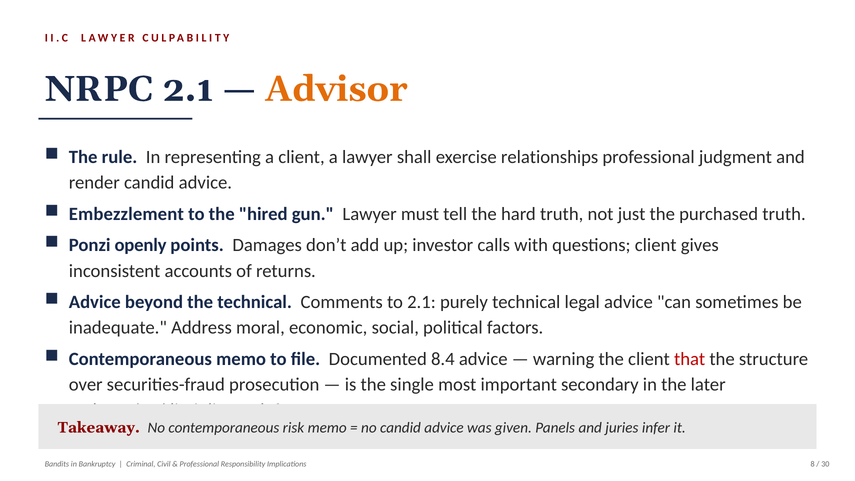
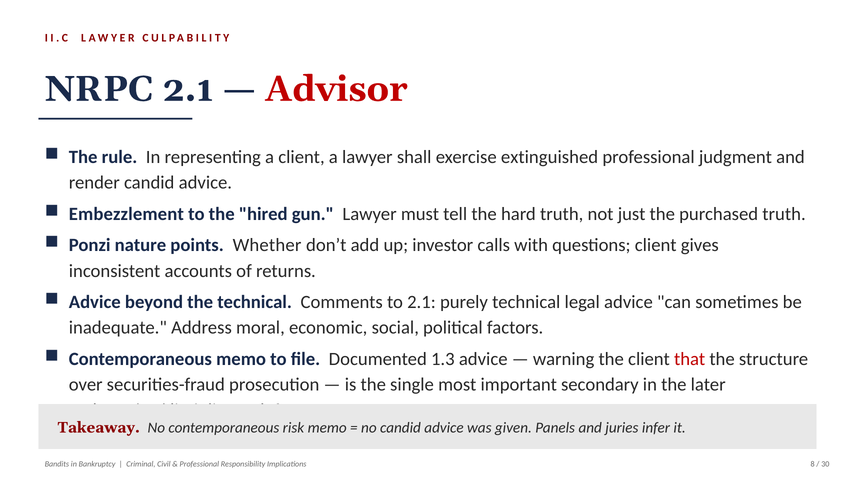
Advisor colour: orange -> red
relationships: relationships -> extinguished
openly: openly -> nature
Damages: Damages -> Whether
8.4: 8.4 -> 1.3
